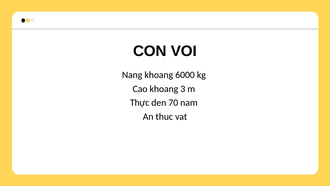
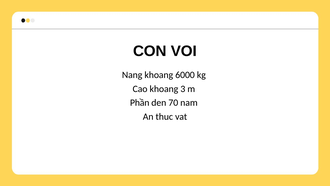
Thực: Thực -> Phần
